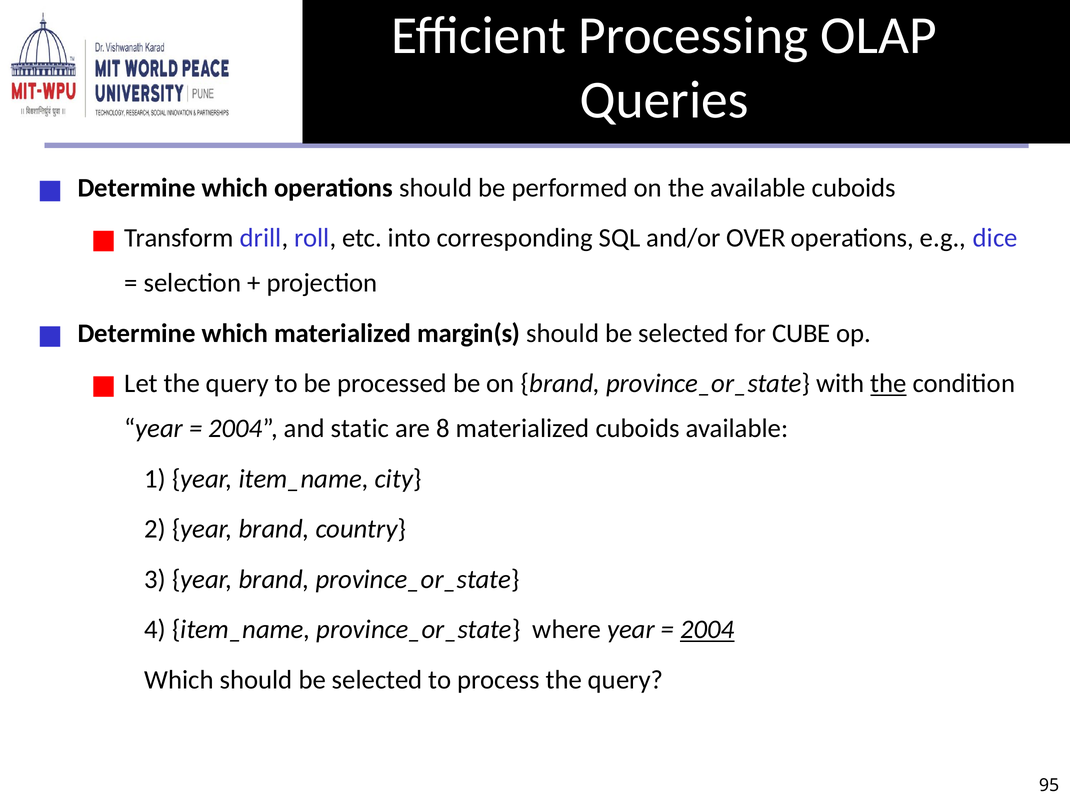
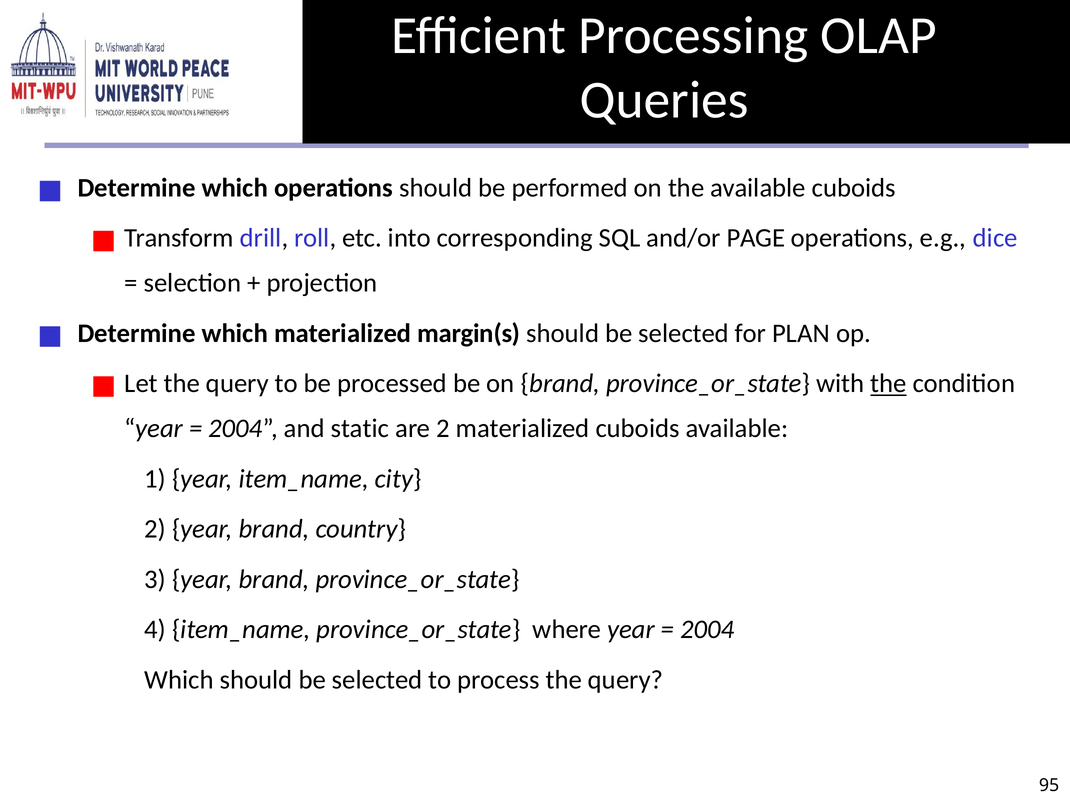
OVER: OVER -> PAGE
CUBE: CUBE -> PLAN
are 8: 8 -> 2
2004 at (707, 629) underline: present -> none
